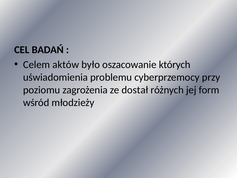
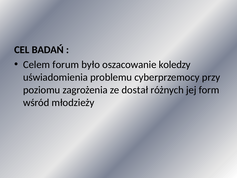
aktów: aktów -> forum
których: których -> koledzy
